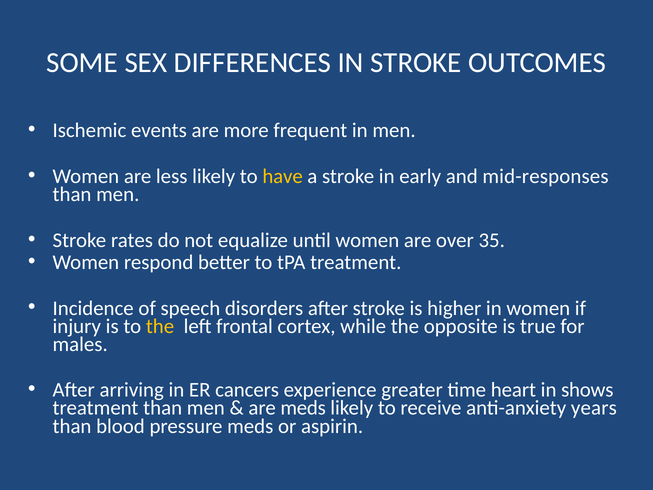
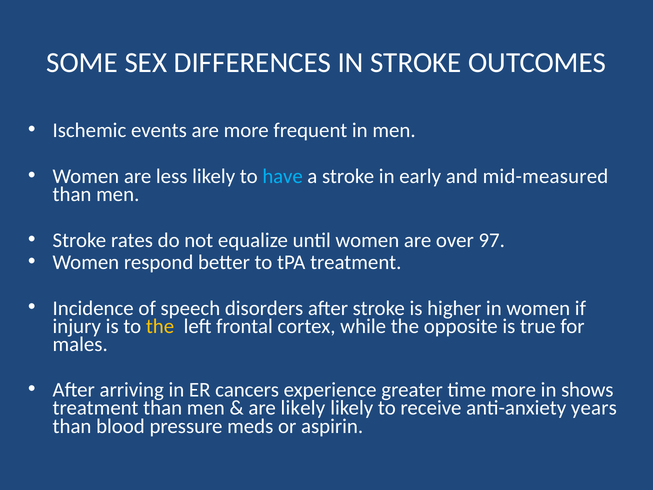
have colour: yellow -> light blue
mid-responses: mid-responses -> mid-measured
35: 35 -> 97
time heart: heart -> more
are meds: meds -> likely
